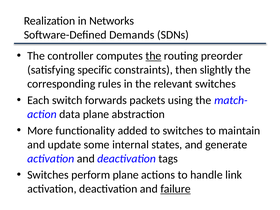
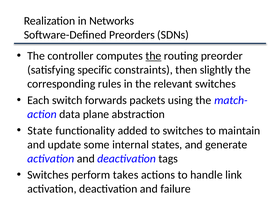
Demands: Demands -> Preorders
More: More -> State
perform plane: plane -> takes
failure underline: present -> none
